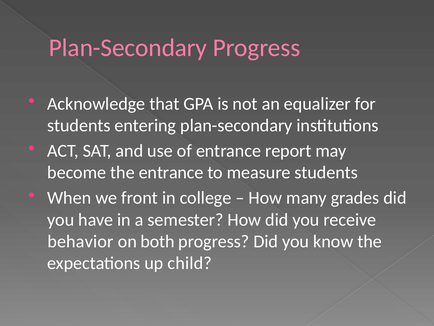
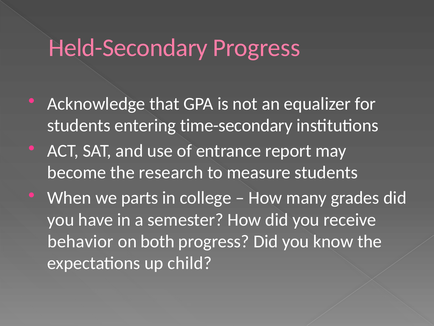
Plan-Secondary at (128, 48): Plan-Secondary -> Held-Secondary
entering plan-secondary: plan-secondary -> time-secondary
the entrance: entrance -> research
front: front -> parts
